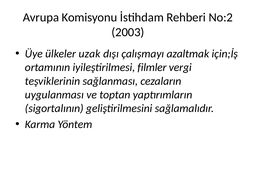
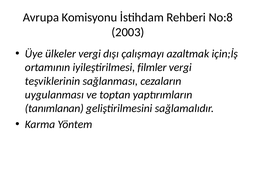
No:2: No:2 -> No:8
ülkeler uzak: uzak -> vergi
sigortalının: sigortalının -> tanımlanan
